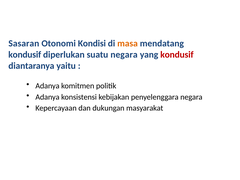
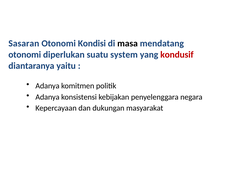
masa colour: orange -> black
kondusif at (25, 55): kondusif -> otonomi
suatu negara: negara -> system
